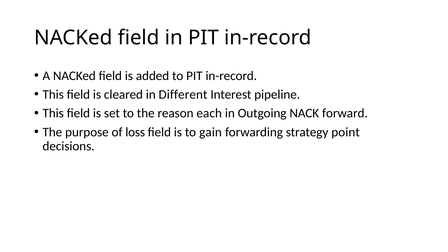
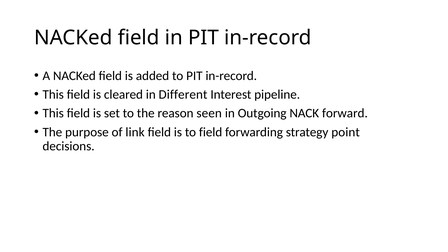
each: each -> seen
loss: loss -> link
to gain: gain -> field
